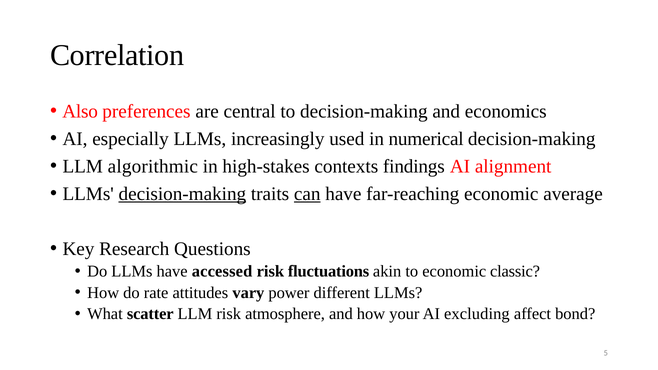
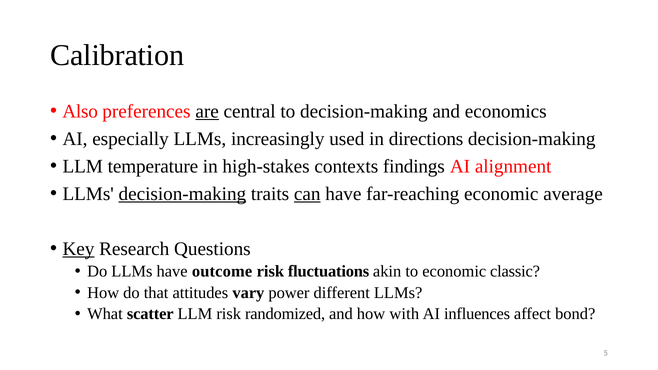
Correlation: Correlation -> Calibration
are underline: none -> present
numerical: numerical -> directions
algorithmic: algorithmic -> temperature
Key underline: none -> present
accessed: accessed -> outcome
rate: rate -> that
atmosphere: atmosphere -> randomized
your: your -> with
excluding: excluding -> influences
